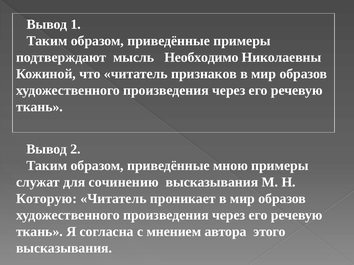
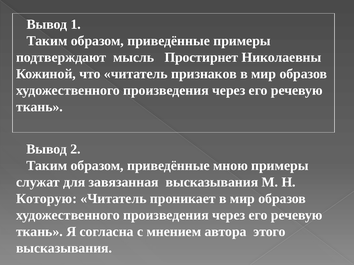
Необходимо: Необходимо -> Простирнет
сочинению: сочинению -> завязанная
